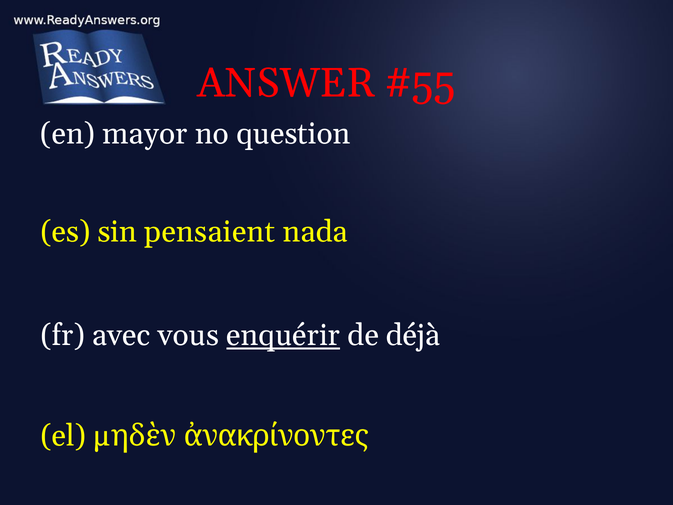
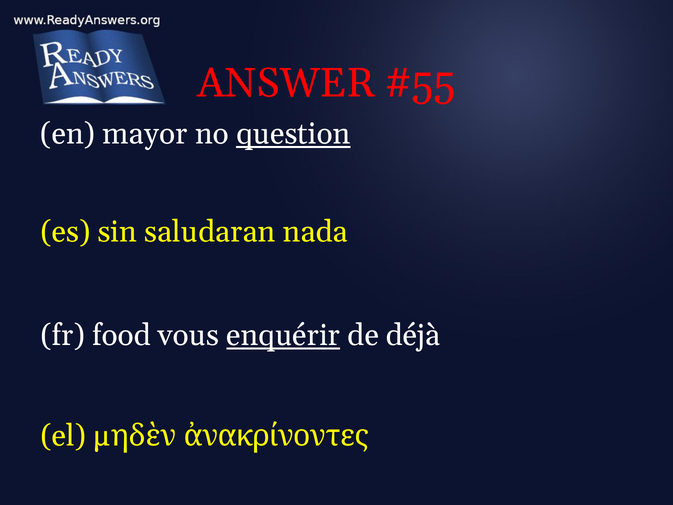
question underline: none -> present
pensaient: pensaient -> saludaran
avec: avec -> food
